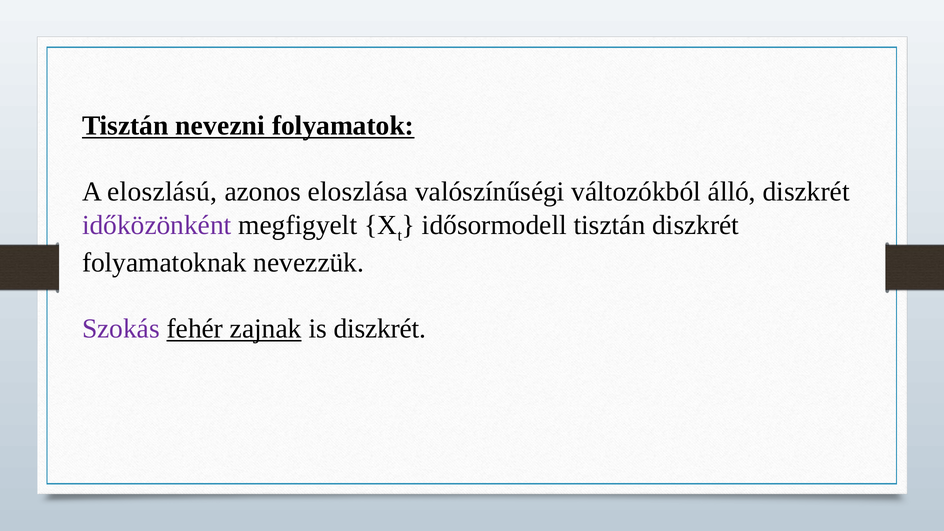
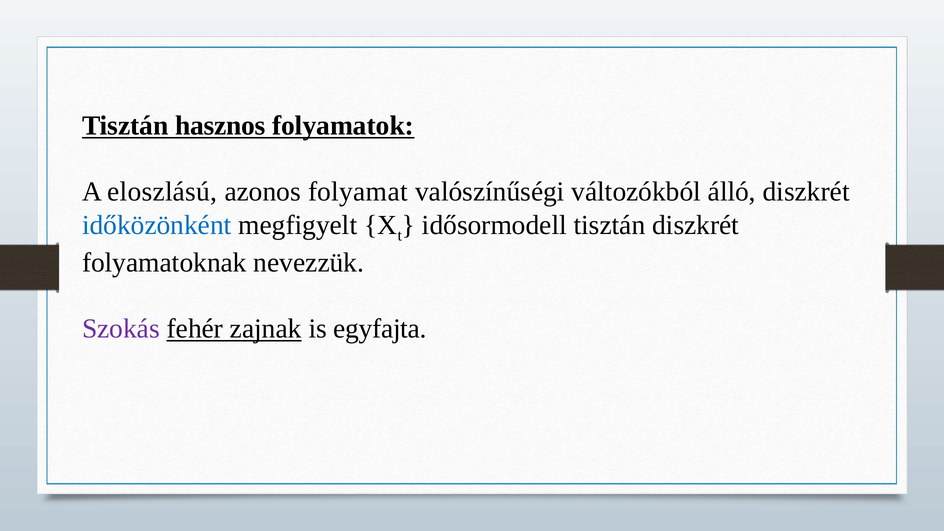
nevezni: nevezni -> hasznos
eloszlása: eloszlása -> folyamat
időközönként colour: purple -> blue
is diszkrét: diszkrét -> egyfajta
